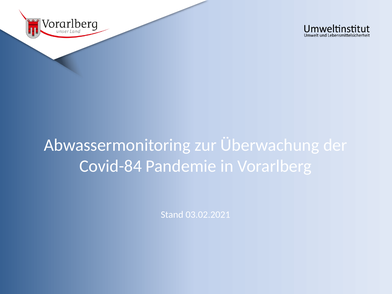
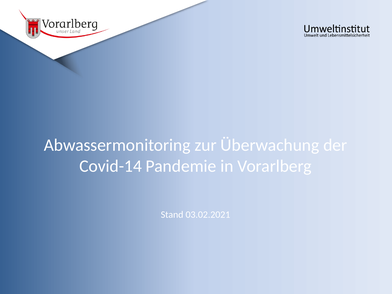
Covid-84: Covid-84 -> Covid-14
